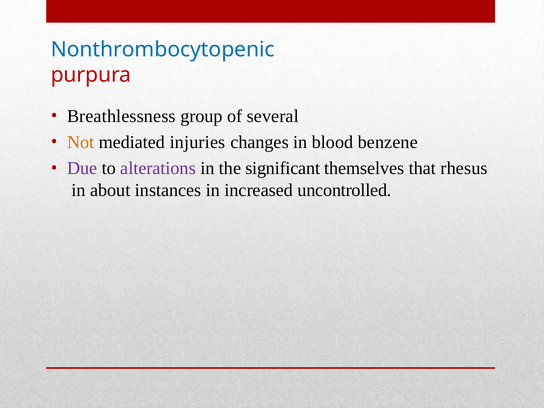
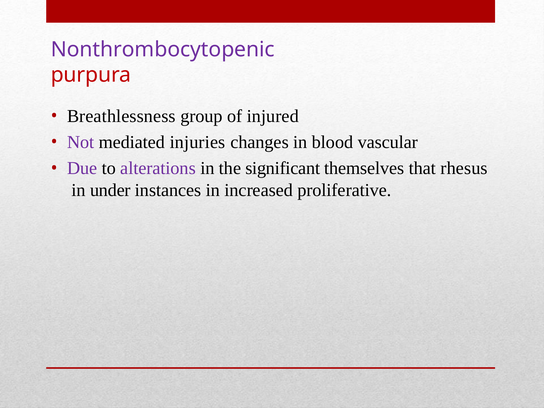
Nonthrombocytopenic colour: blue -> purple
several: several -> injured
Not colour: orange -> purple
benzene: benzene -> vascular
about: about -> under
uncontrolled: uncontrolled -> proliferative
